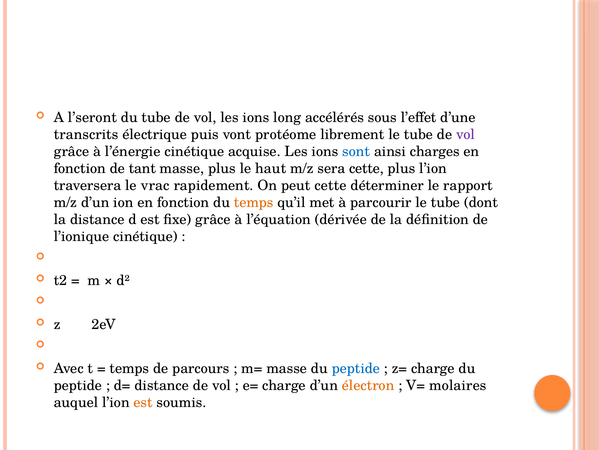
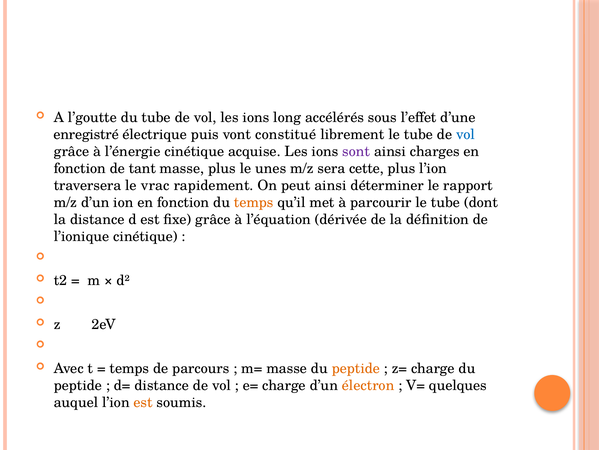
l’seront: l’seront -> l’goutte
transcrits: transcrits -> enregistré
protéome: protéome -> constitué
vol at (465, 134) colour: purple -> blue
sont colour: blue -> purple
haut: haut -> unes
peut cette: cette -> ainsi
peptide at (356, 368) colour: blue -> orange
molaires: molaires -> quelques
